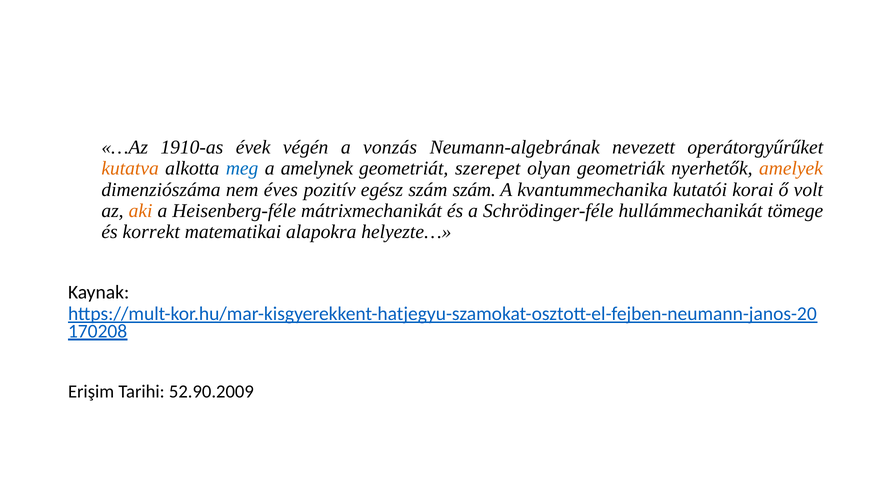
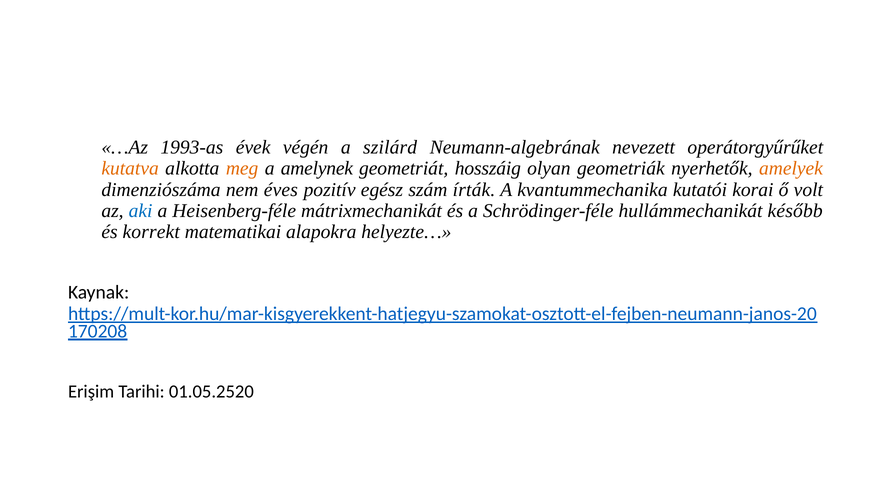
1910-as: 1910-as -> 1993-as
vonzás: vonzás -> szilárd
meg colour: blue -> orange
szerepet: szerepet -> hosszáig
szám szám: szám -> írták
aki colour: orange -> blue
tömege: tömege -> később
52.90.2009: 52.90.2009 -> 01.05.2520
